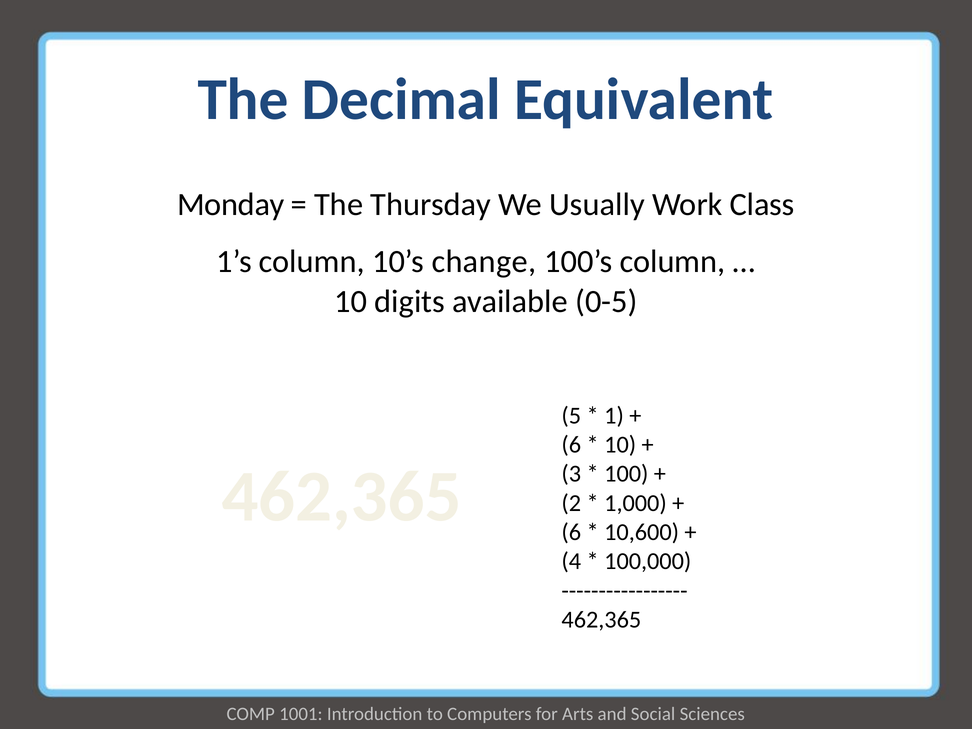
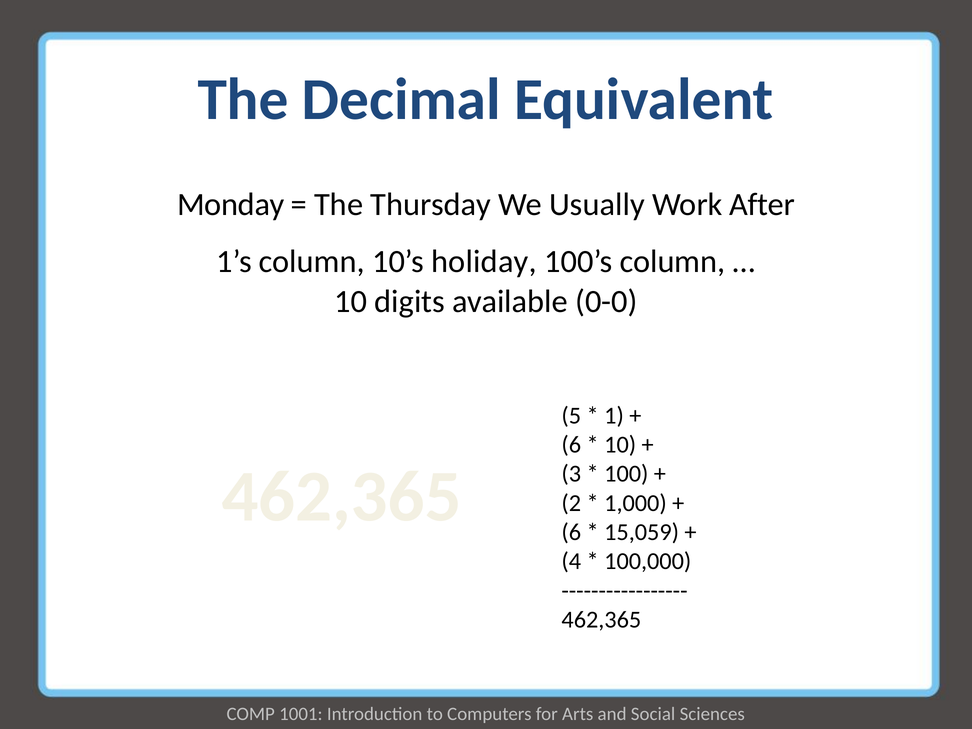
Class: Class -> After
change: change -> holiday
0-5: 0-5 -> 0-0
10,600: 10,600 -> 15,059
